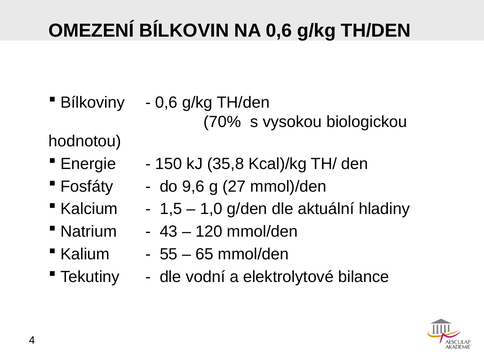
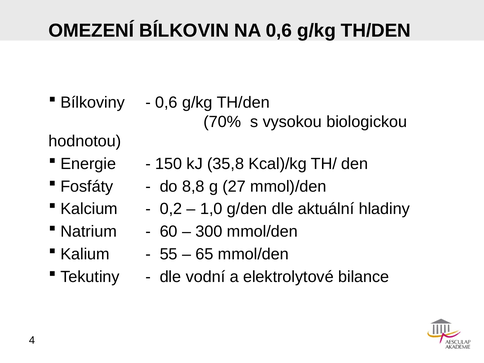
9,6: 9,6 -> 8,8
1,5: 1,5 -> 0,2
43: 43 -> 60
120: 120 -> 300
